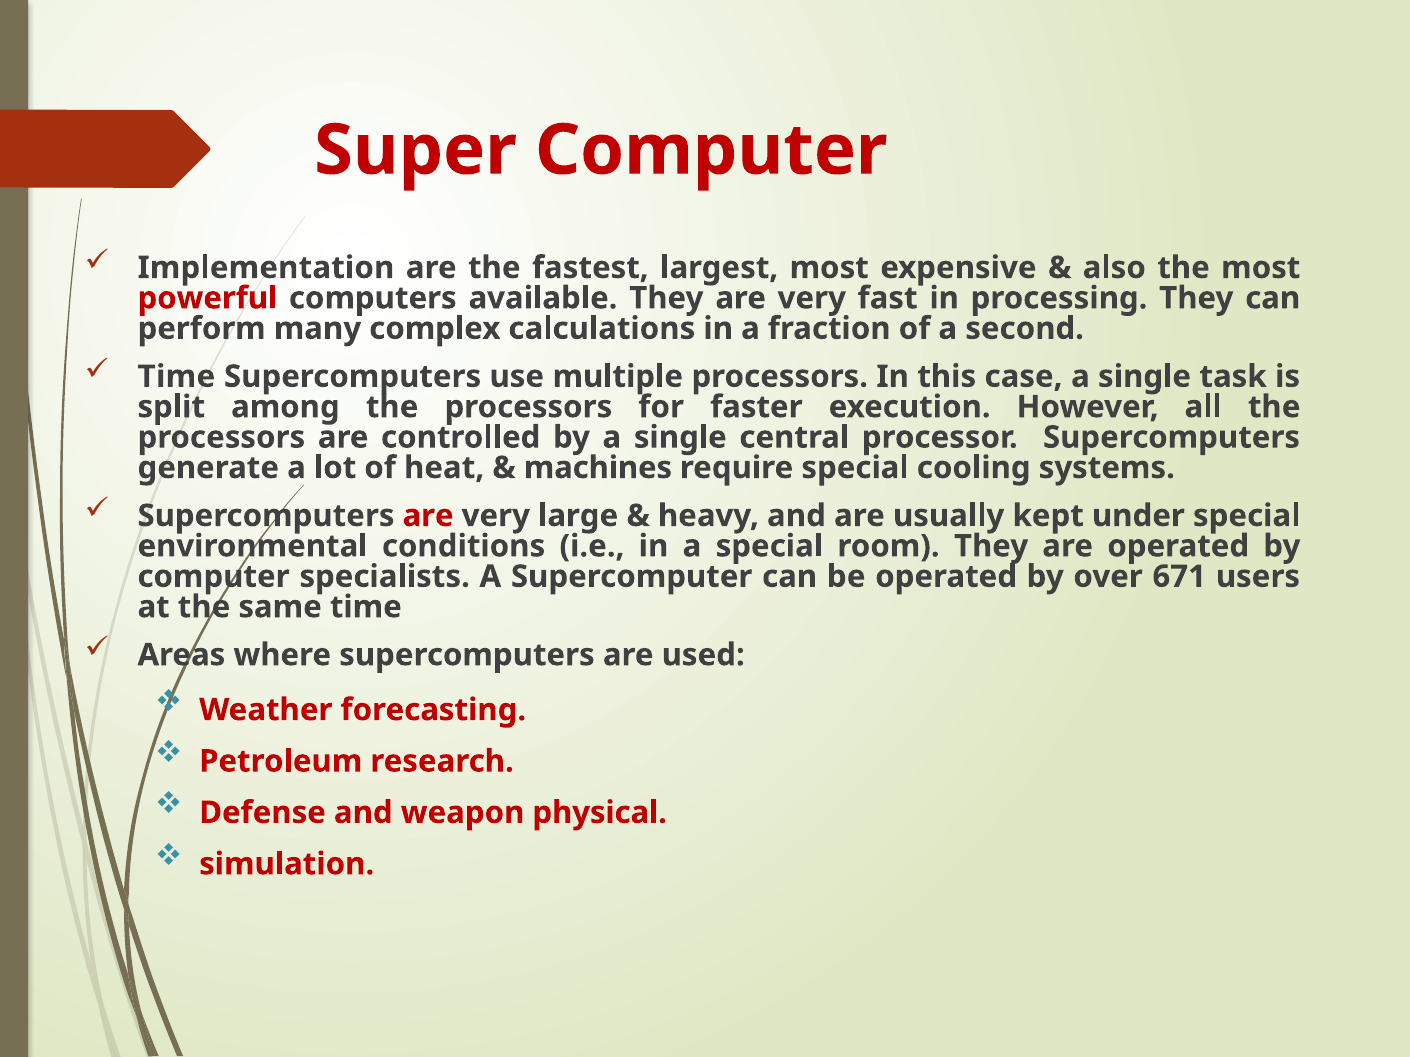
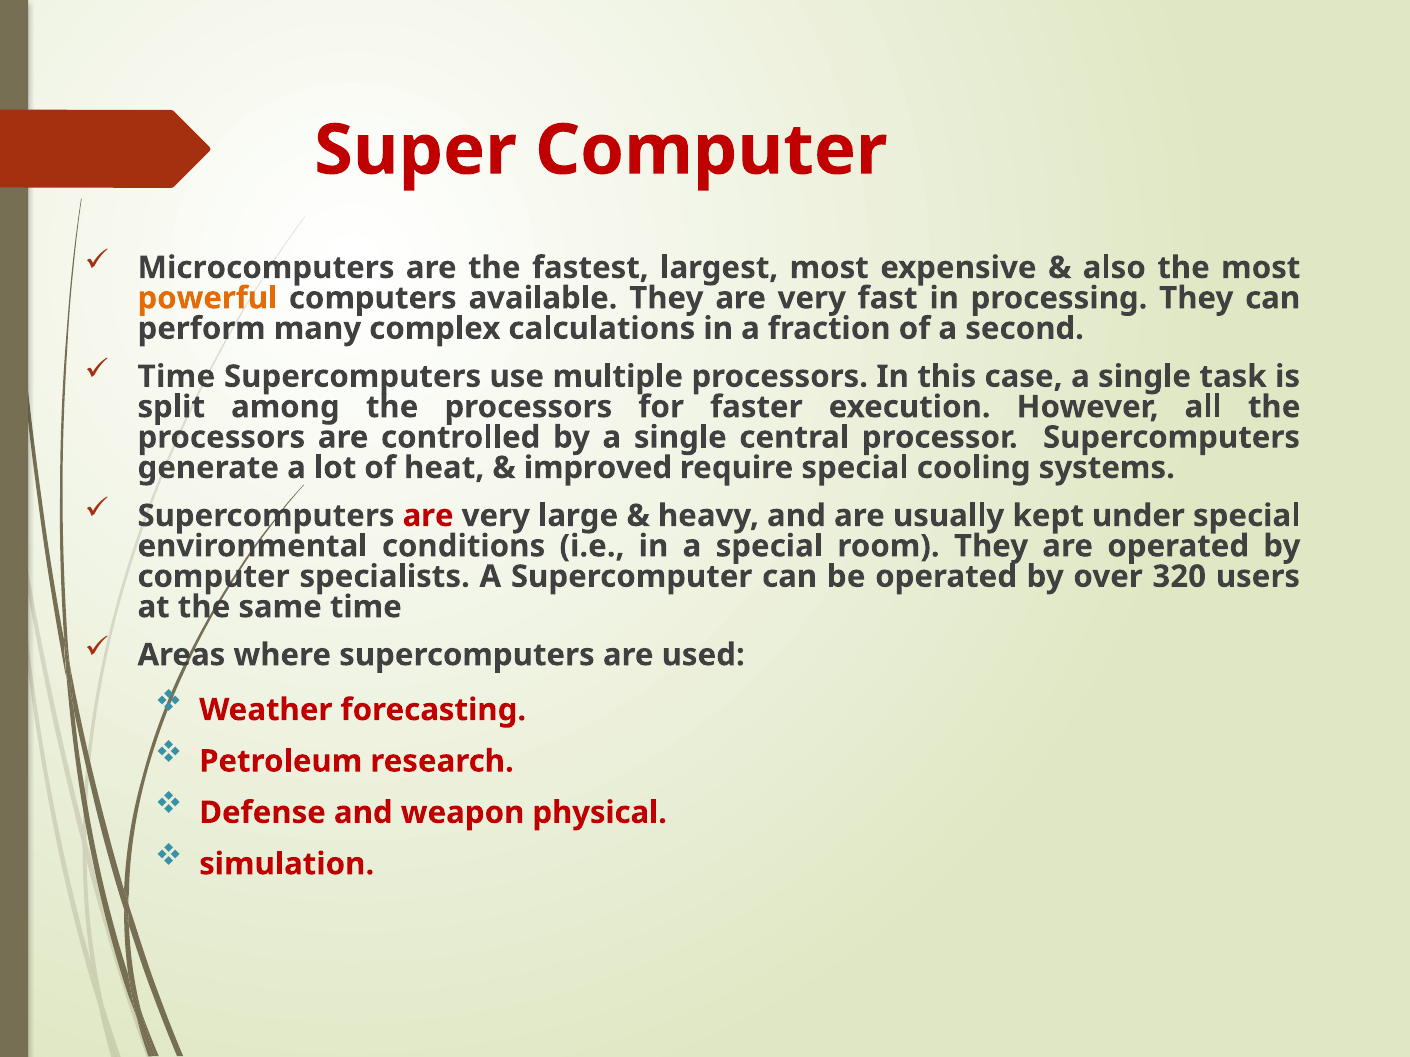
Implementation: Implementation -> Microcomputers
powerful colour: red -> orange
machines: machines -> improved
671: 671 -> 320
